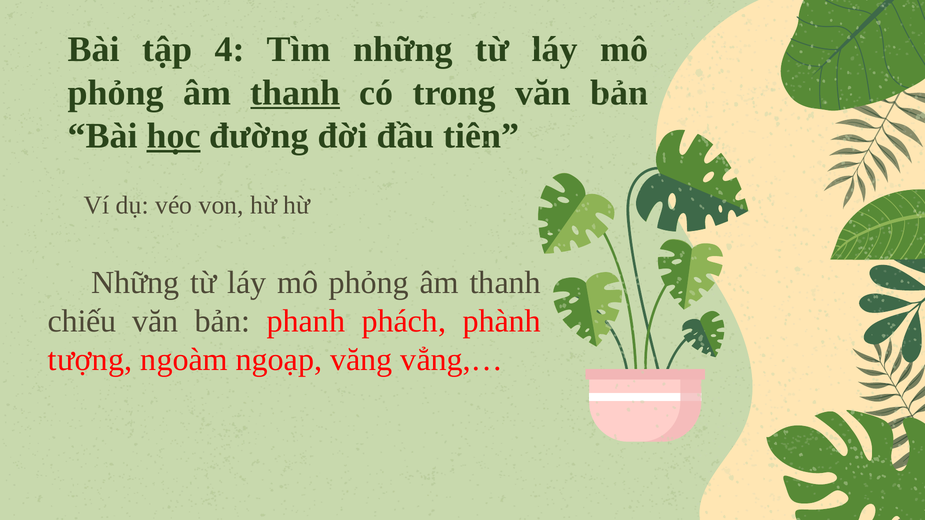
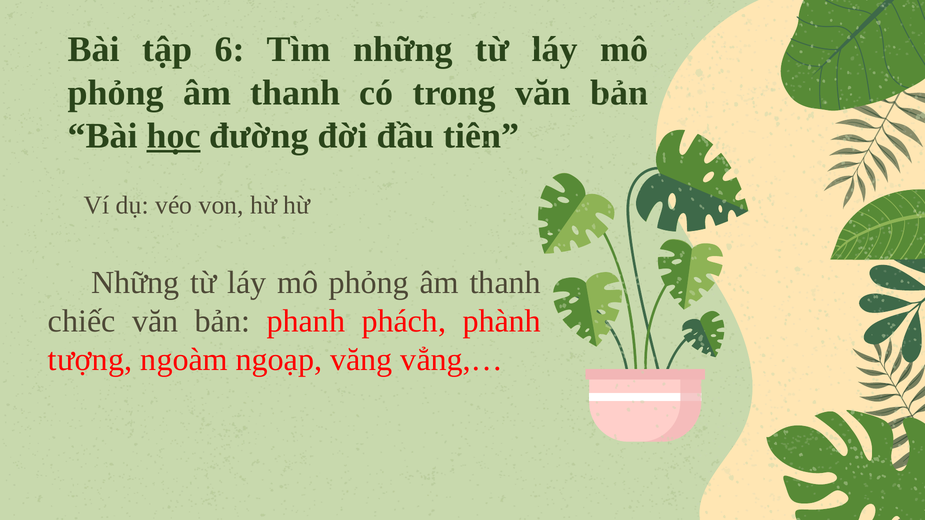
4: 4 -> 6
thanh at (295, 93) underline: present -> none
chiếu: chiếu -> chiếc
